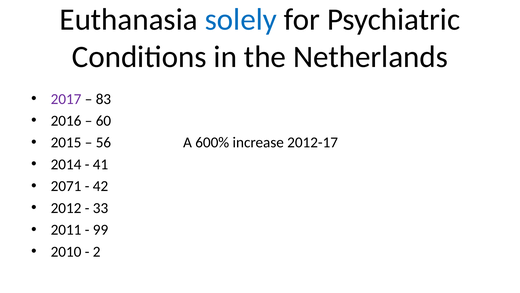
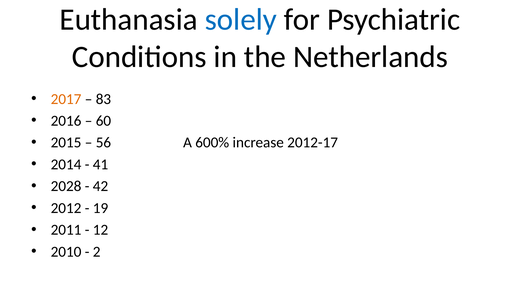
2017 colour: purple -> orange
2071: 2071 -> 2028
33: 33 -> 19
99: 99 -> 12
